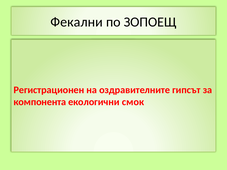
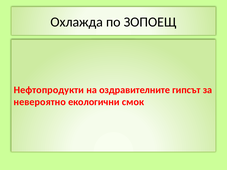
Фекални: Фекални -> Охлажда
Регистрационен: Регистрационен -> Нефтопродукти
компонента: компонента -> невероятно
